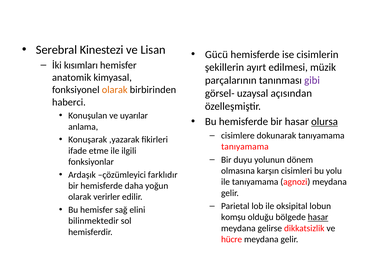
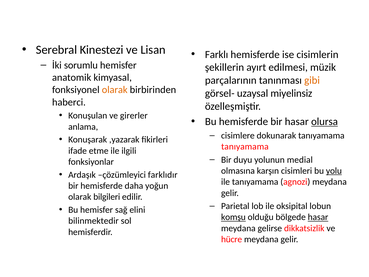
Gücü: Gücü -> Farklı
kısımları: kısımları -> sorumlu
gibi colour: purple -> orange
açısından: açısından -> miyelinsiz
uyarılar: uyarılar -> girerler
dönem: dönem -> medial
yolu underline: none -> present
verirler: verirler -> bilgileri
komşu underline: none -> present
